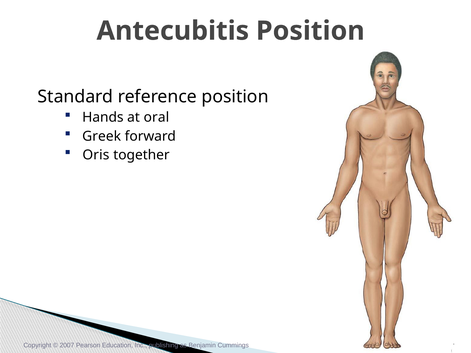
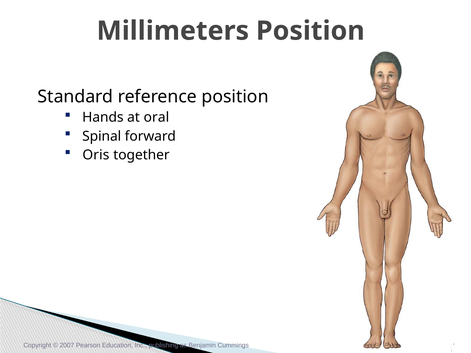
Antecubitis: Antecubitis -> Millimeters
Greek: Greek -> Spinal
